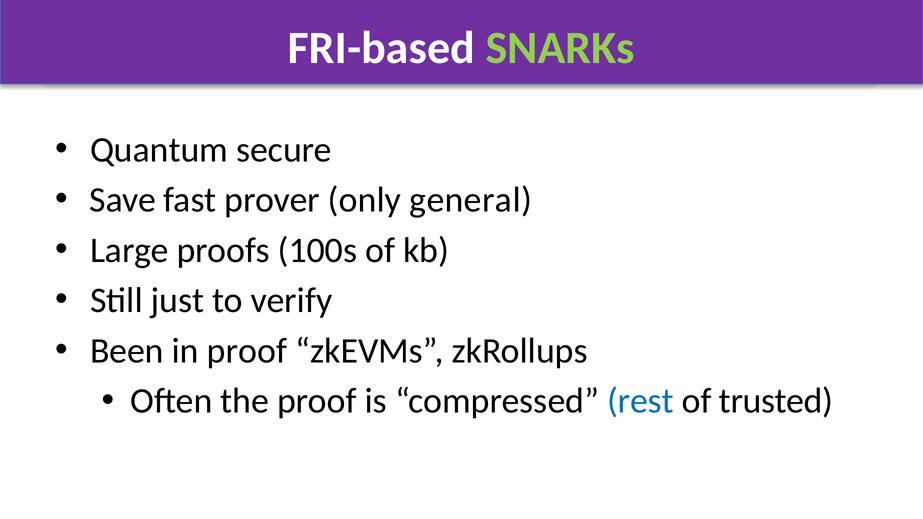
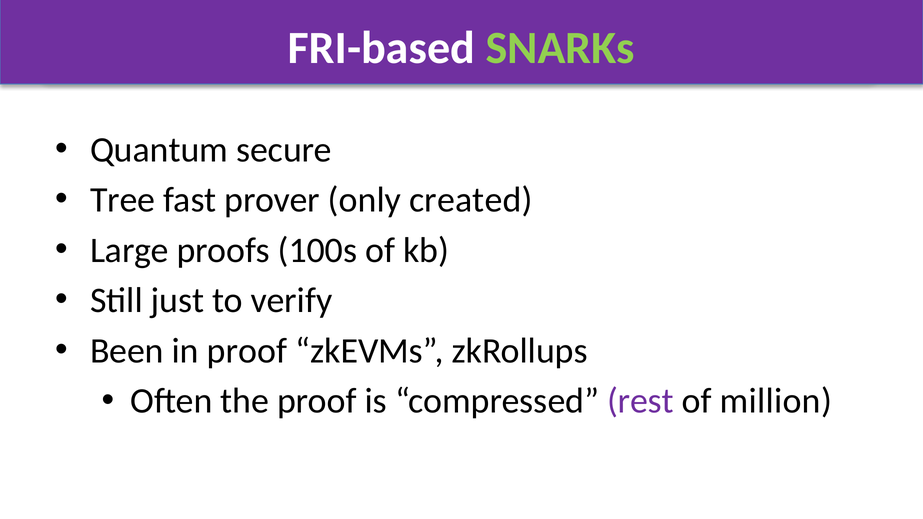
Save: Save -> Tree
general: general -> created
rest colour: blue -> purple
trusted: trusted -> million
